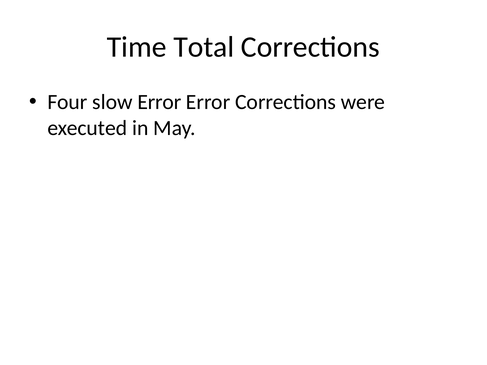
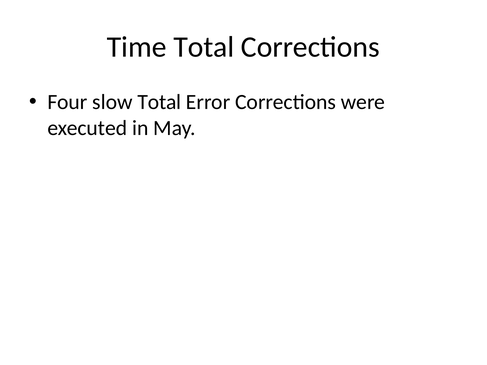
slow Error: Error -> Total
